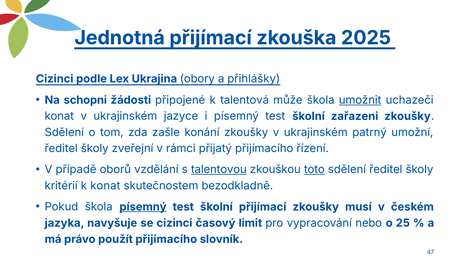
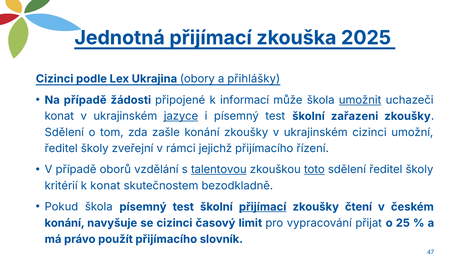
Na schopni: schopni -> případě
talentová: talentová -> informací
jazyce underline: none -> present
ukrajinském patrný: patrný -> cizinci
přijatý: přijatý -> jejichž
písemný at (143, 207) underline: present -> none
přijímací at (263, 207) underline: none -> present
musí: musí -> čtení
jazyka at (64, 223): jazyka -> konání
nebo: nebo -> přijat
